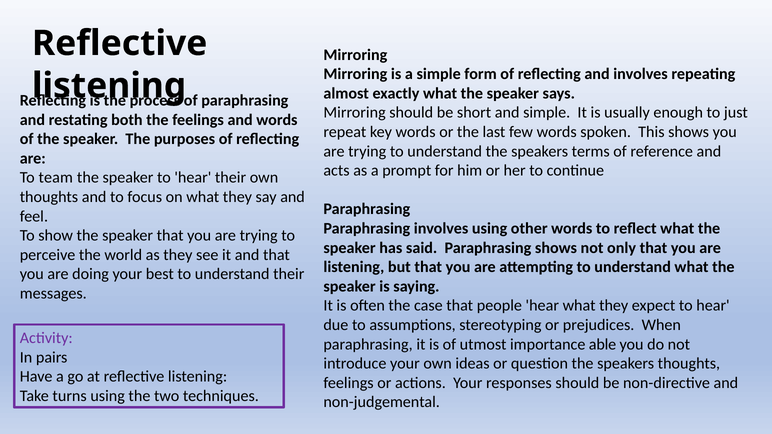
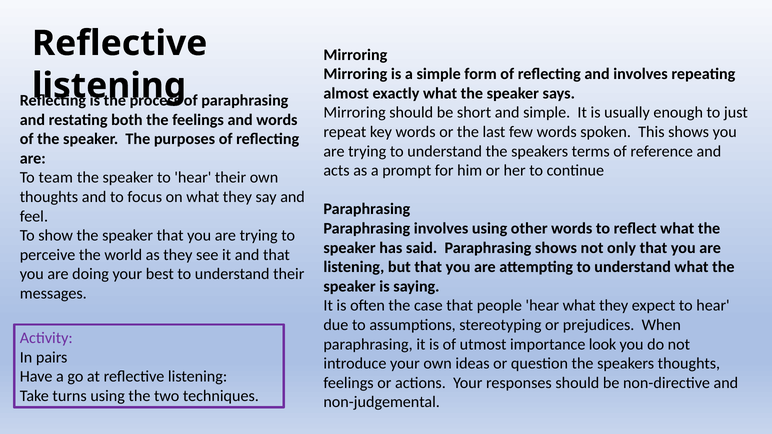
able: able -> look
